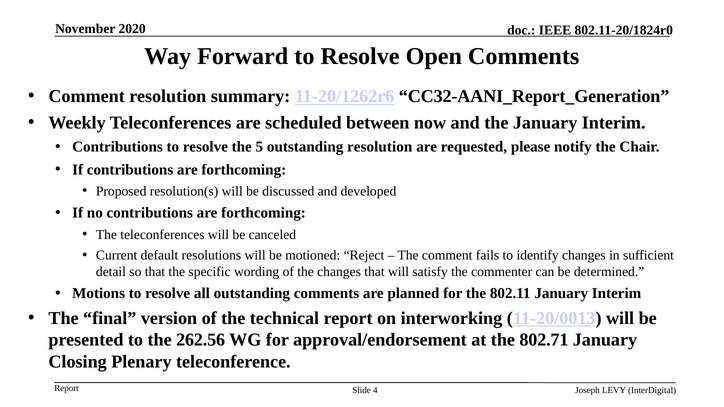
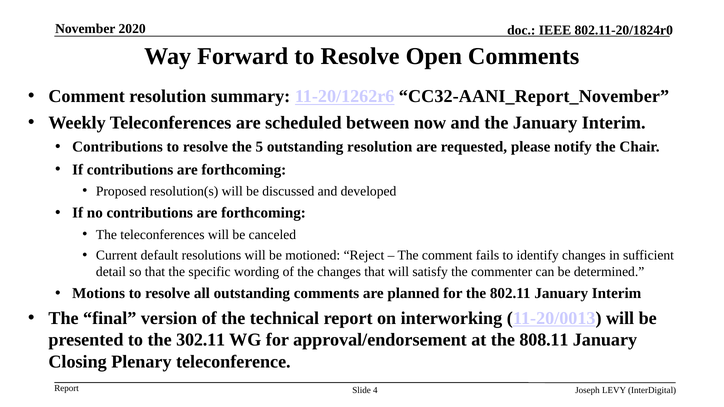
CC32-AANI_Report_Generation: CC32-AANI_Report_Generation -> CC32-AANI_Report_November
262.56: 262.56 -> 302.11
802.71: 802.71 -> 808.11
